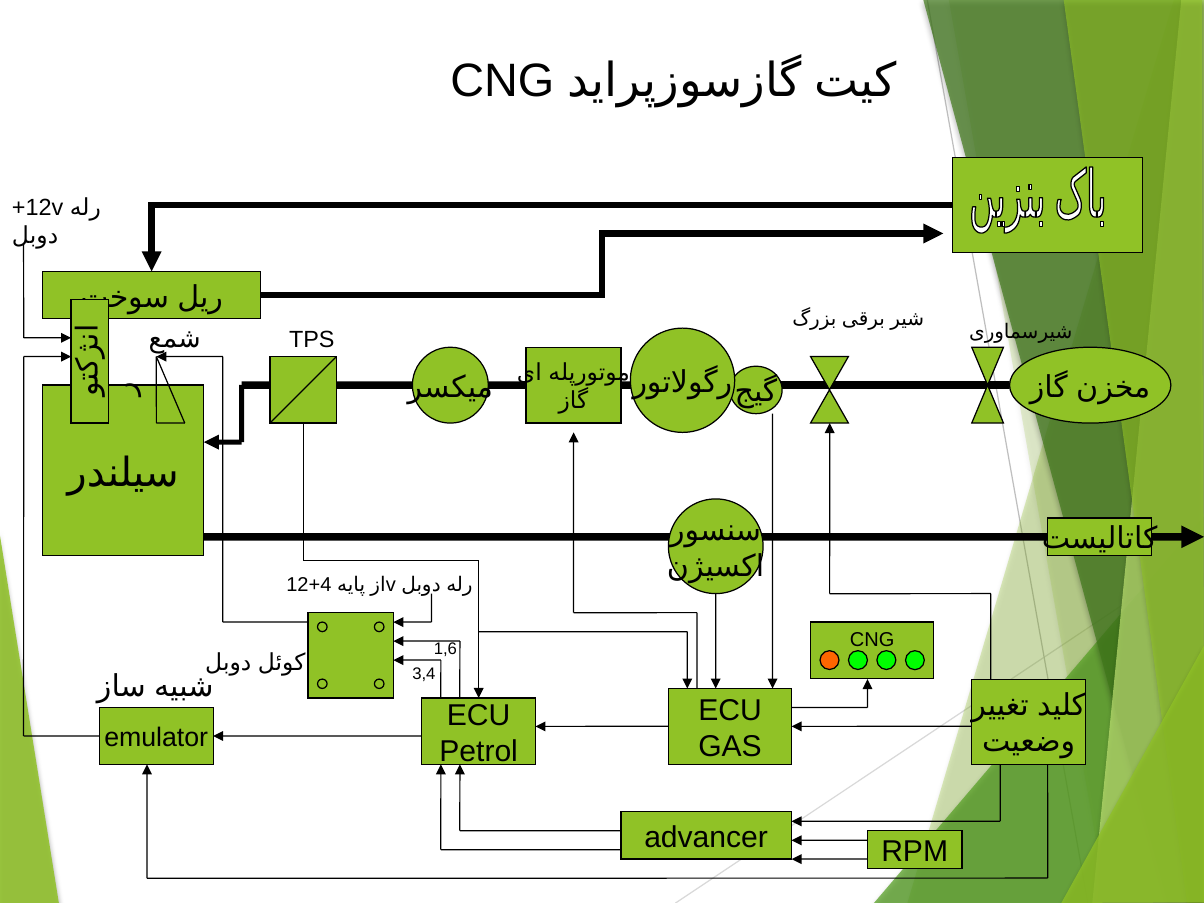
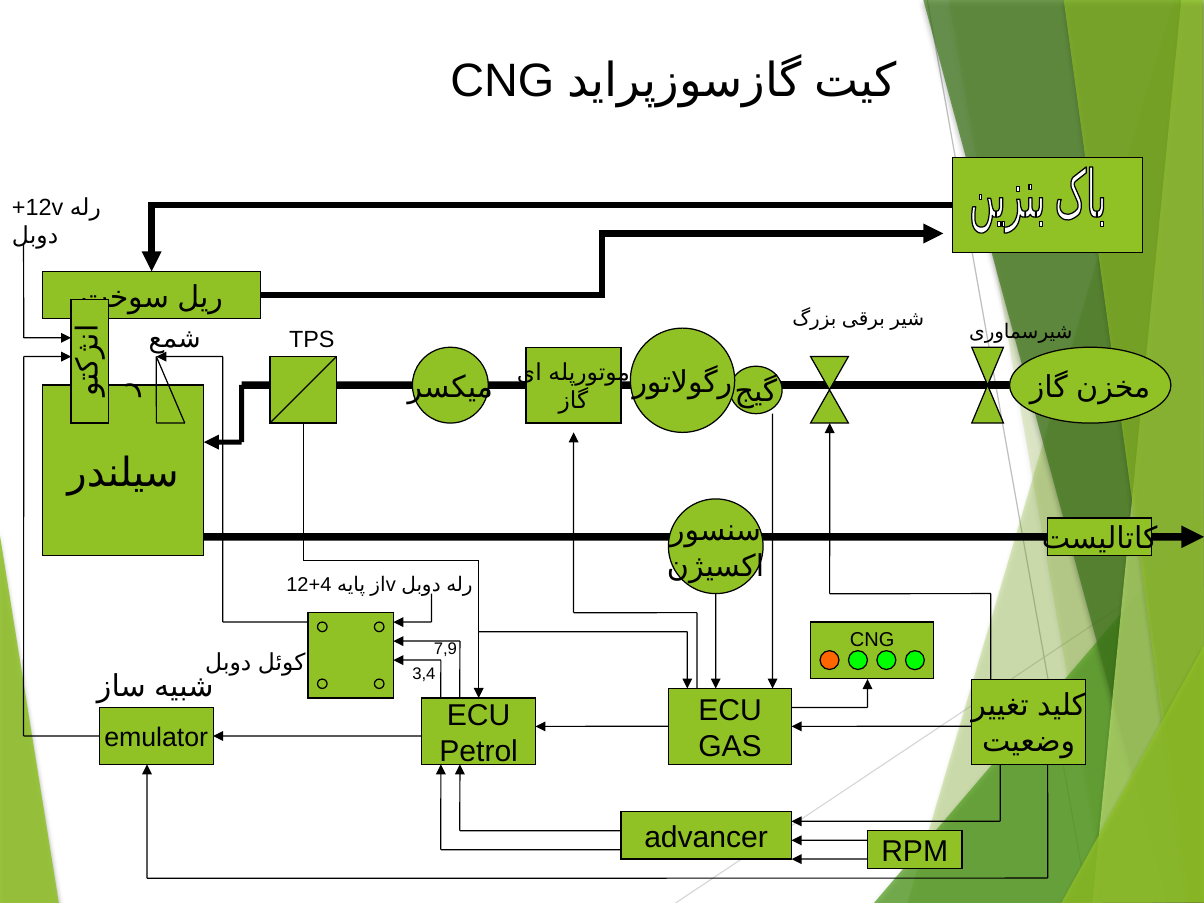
1,6: 1,6 -> 7,9
